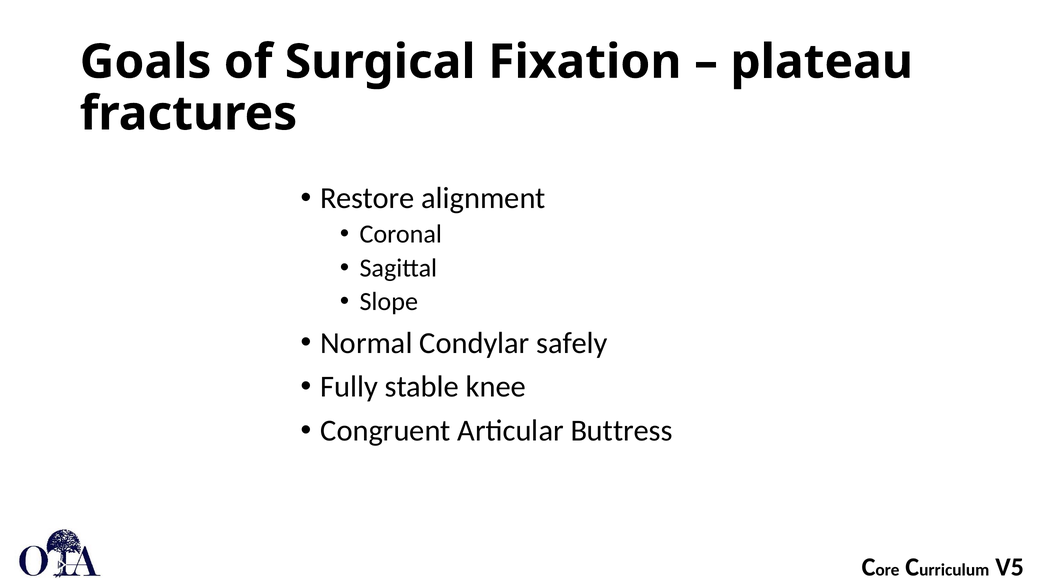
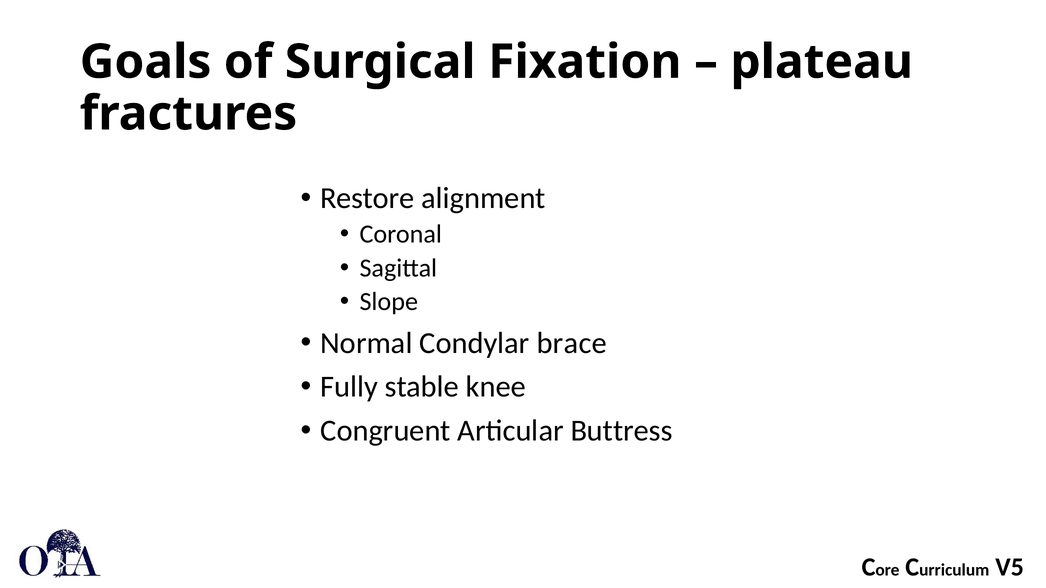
safely: safely -> brace
